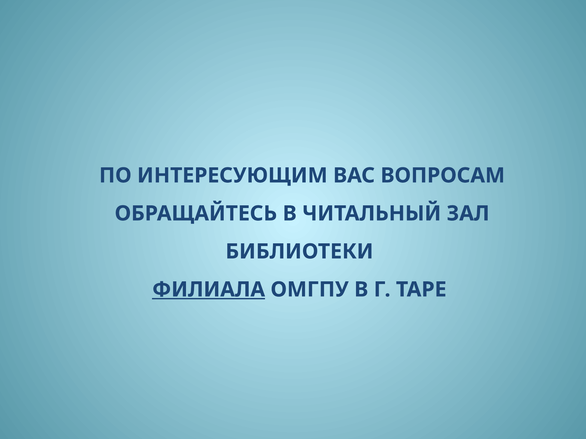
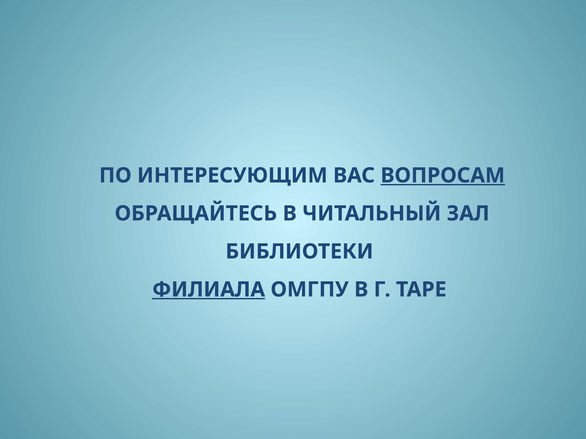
ВОПРОСАМ underline: none -> present
